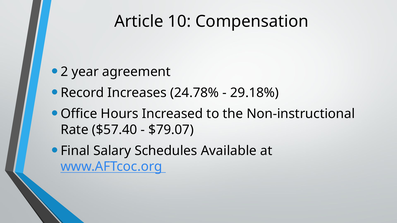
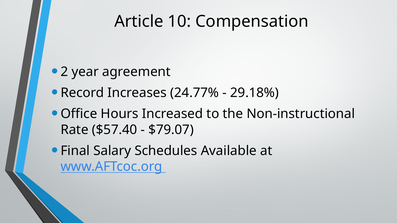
24.78%: 24.78% -> 24.77%
